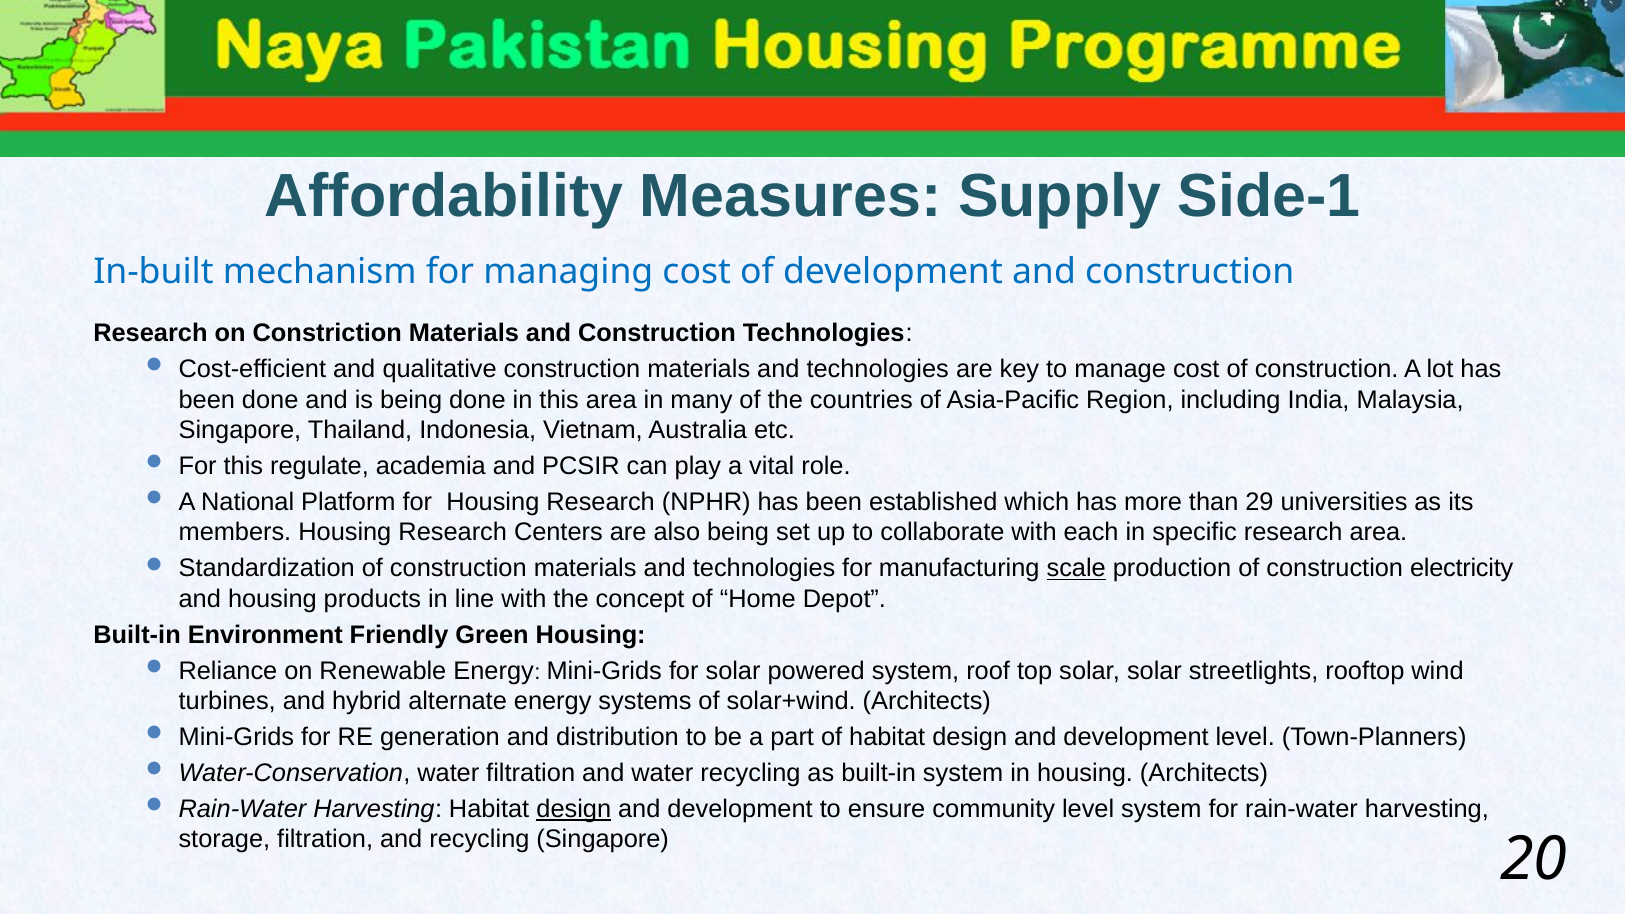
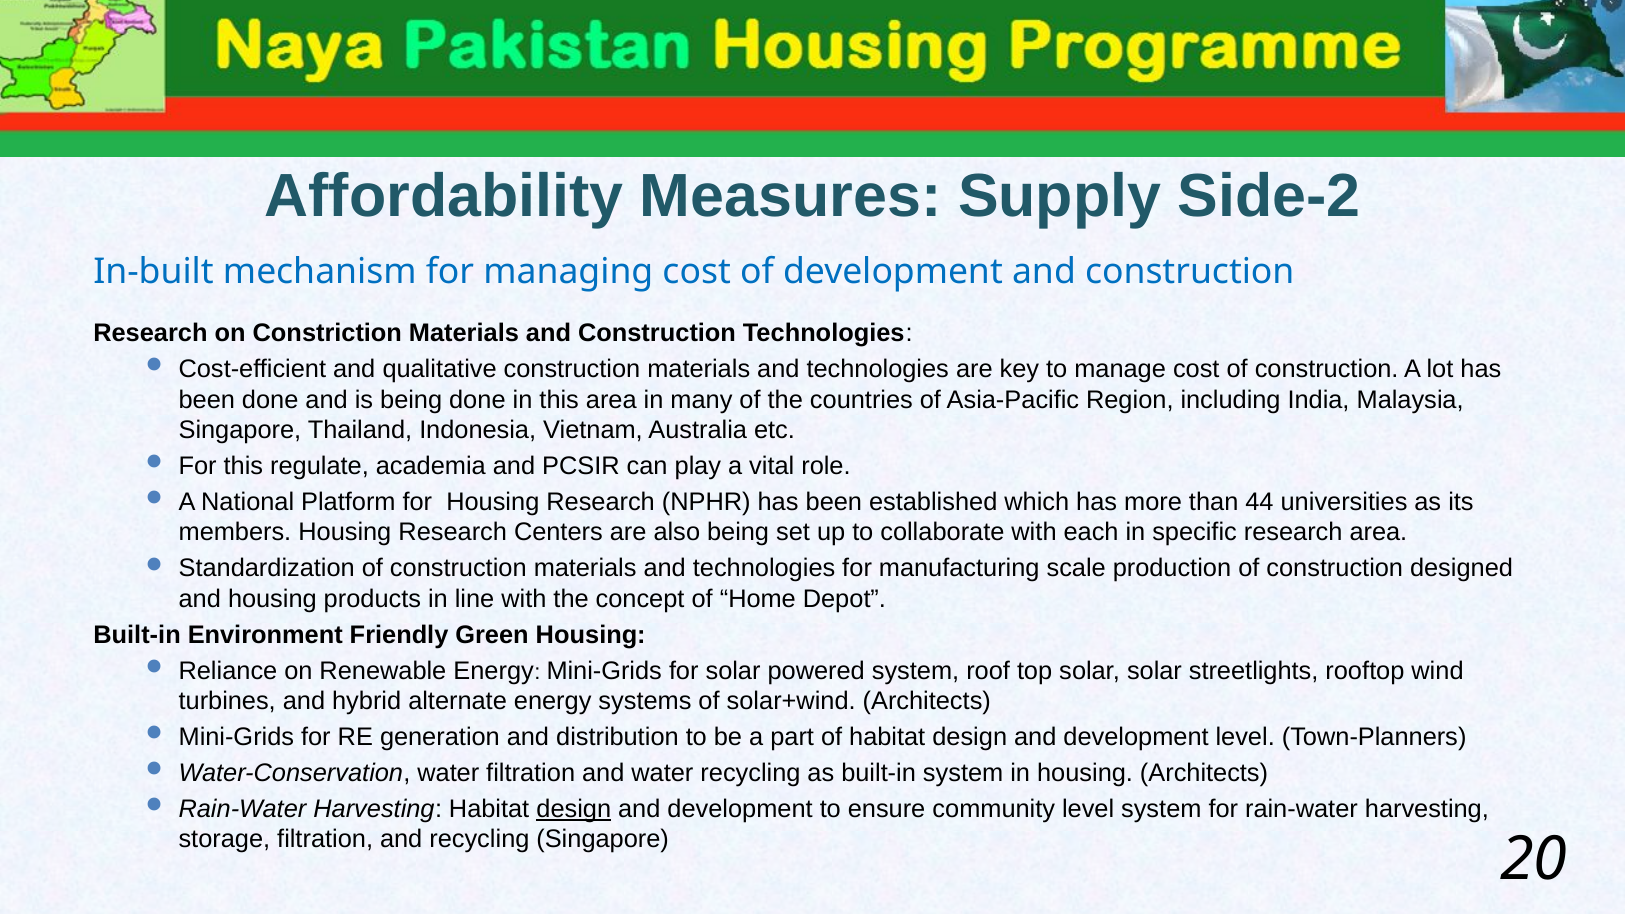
Side-1: Side-1 -> Side-2
29: 29 -> 44
scale underline: present -> none
electricity: electricity -> designed
